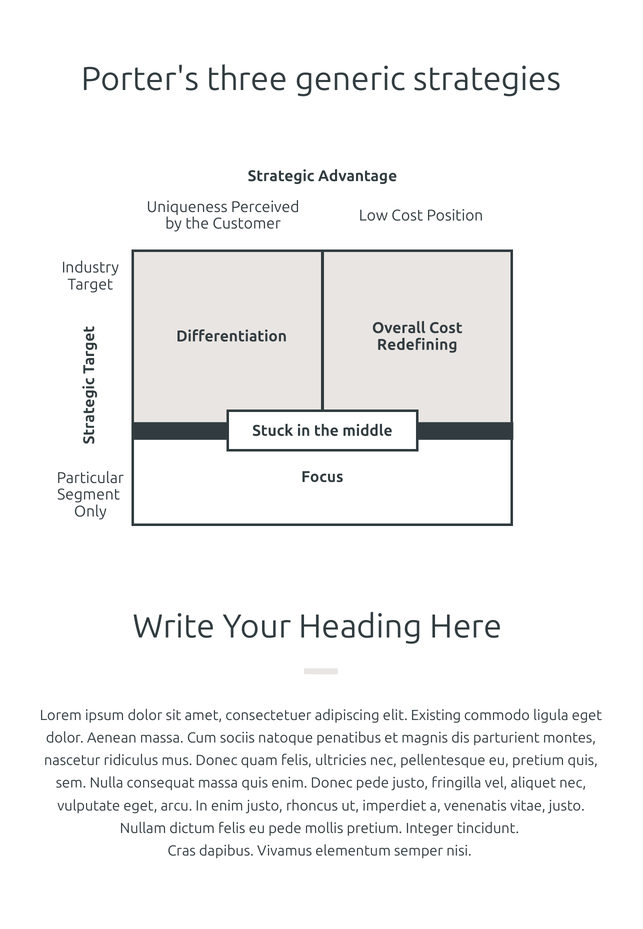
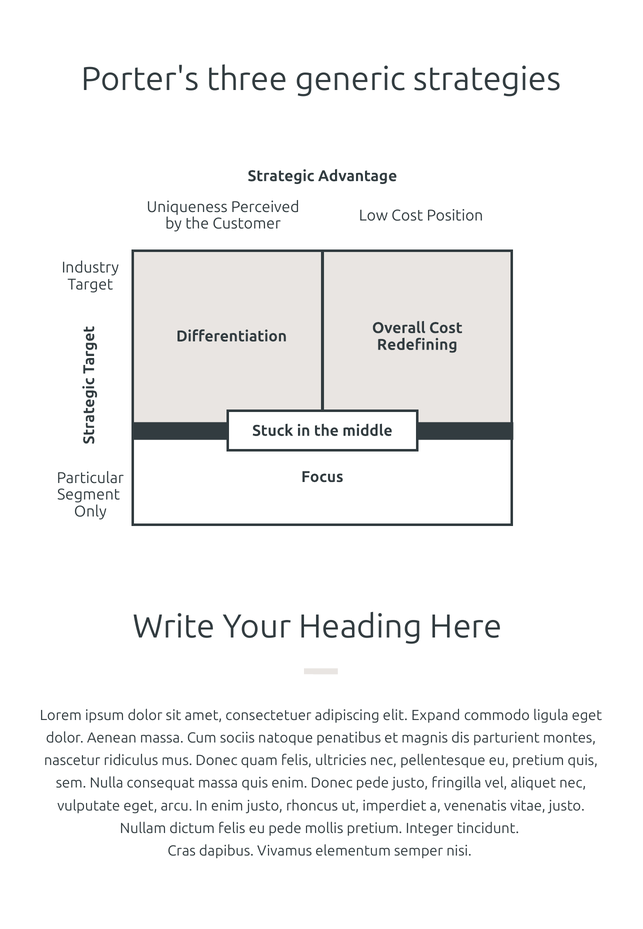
Existing: Existing -> Expand
